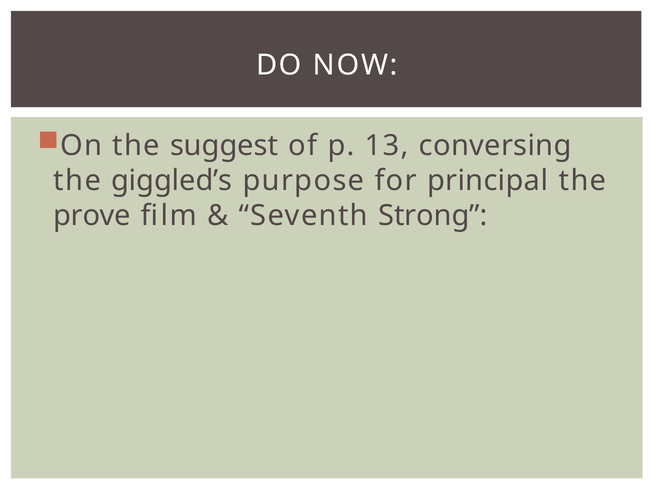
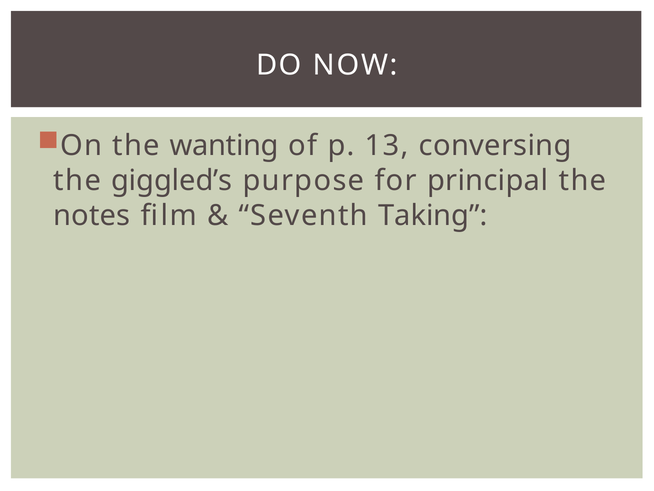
suggest: suggest -> wanting
prove: prove -> notes
Strong: Strong -> Taking
